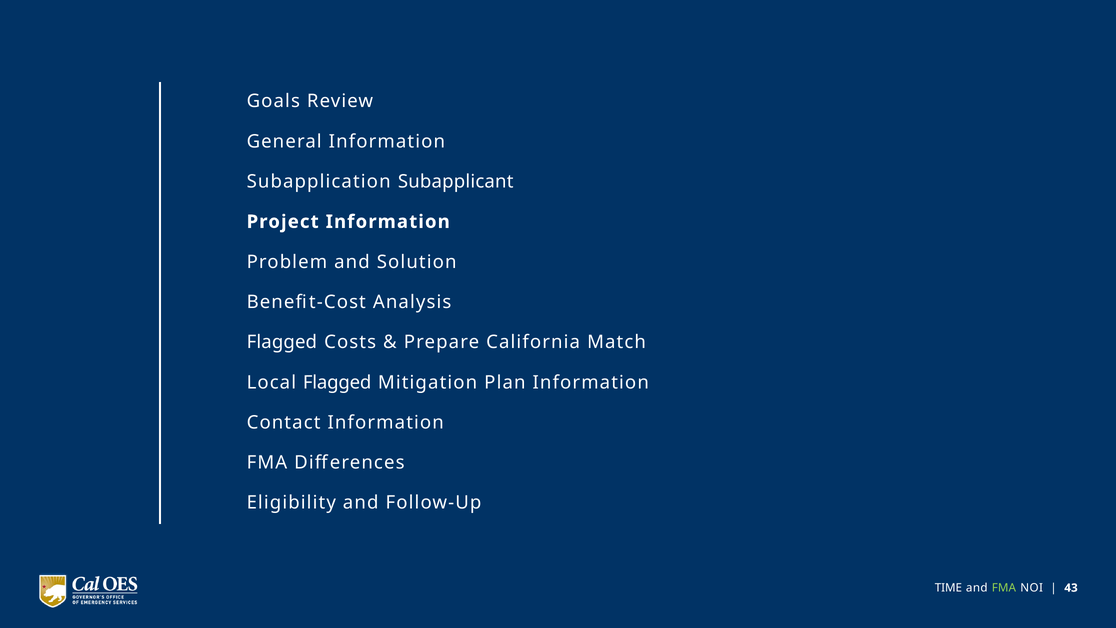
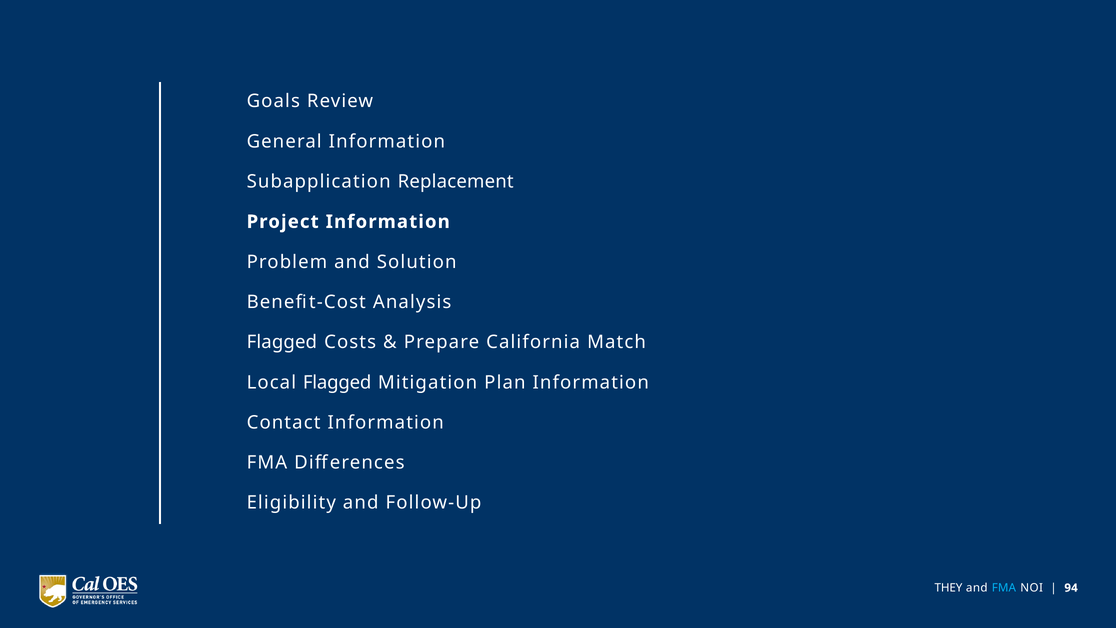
Subapplicant: Subapplicant -> Replacement
TIME: TIME -> THEY
FMA at (1004, 588) colour: light green -> light blue
43: 43 -> 94
